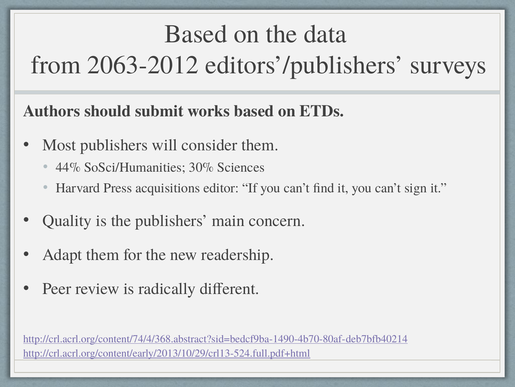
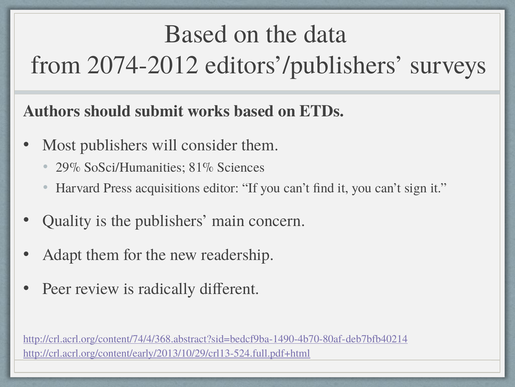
2063-2012: 2063-2012 -> 2074-2012
44%: 44% -> 29%
30%: 30% -> 81%
